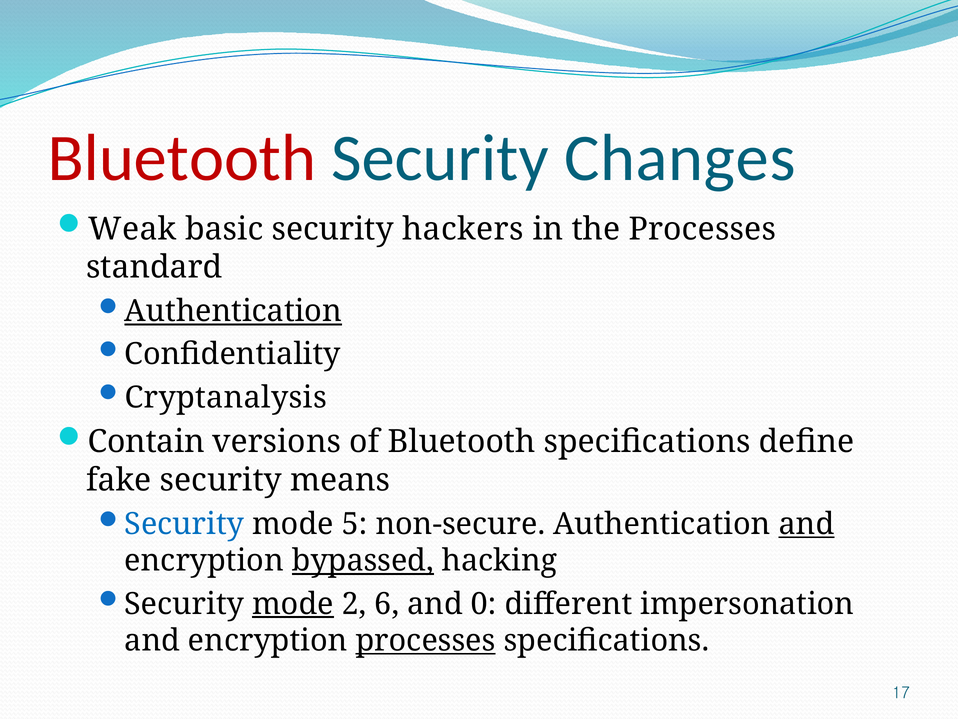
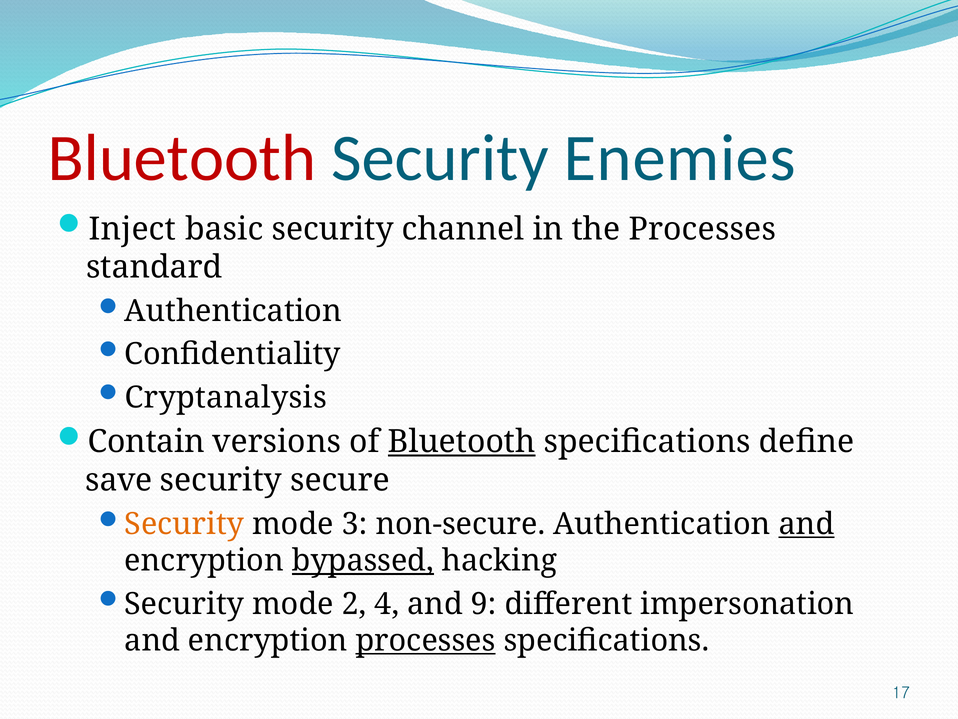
Changes: Changes -> Enemies
Weak: Weak -> Inject
hackers: hackers -> channel
Authentication at (233, 311) underline: present -> none
Bluetooth at (462, 442) underline: none -> present
fake: fake -> save
means: means -> secure
Security at (184, 524) colour: blue -> orange
5: 5 -> 3
mode at (293, 604) underline: present -> none
6: 6 -> 4
0: 0 -> 9
